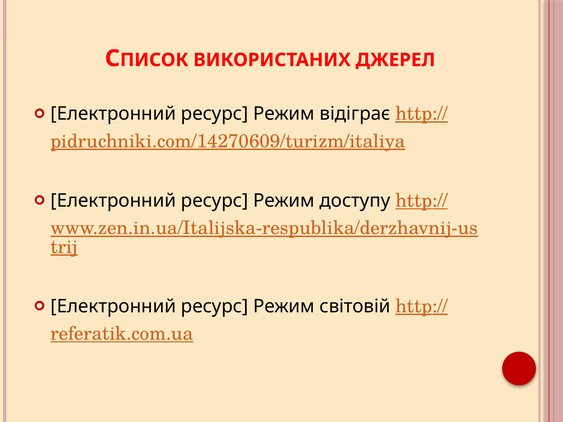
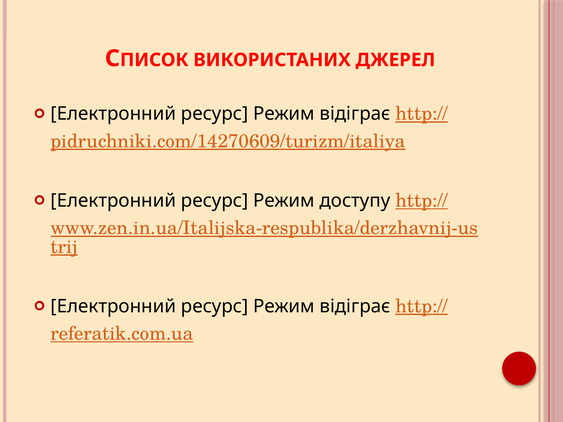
світовій at (355, 306): світовій -> відіграє
